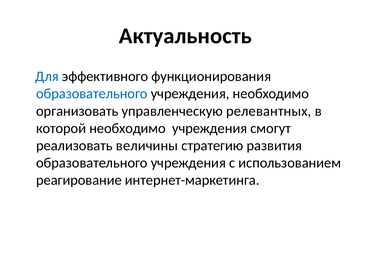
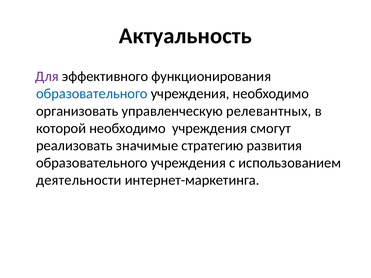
Для colour: blue -> purple
величины: величины -> значимые
реагирование: реагирование -> деятельности
